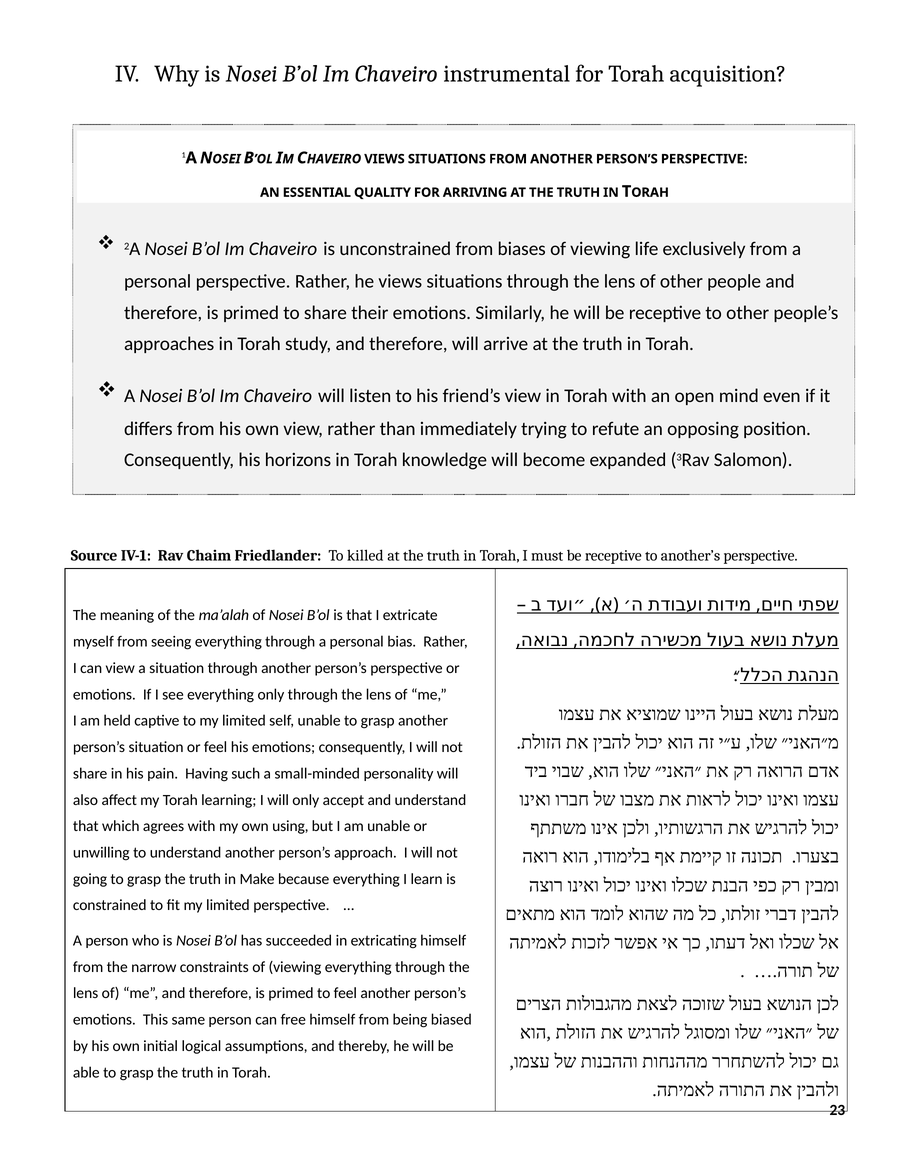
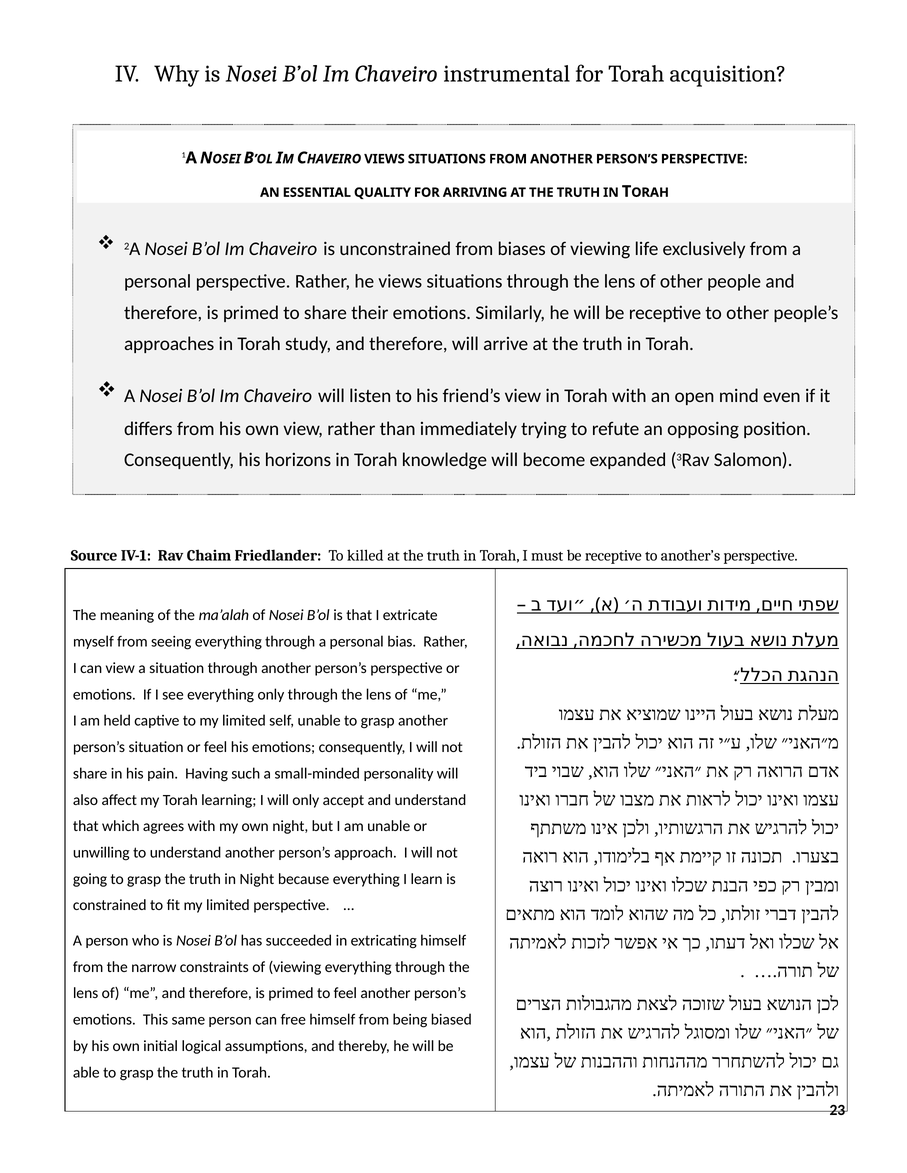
own using: using -> night
in Make: Make -> Night
